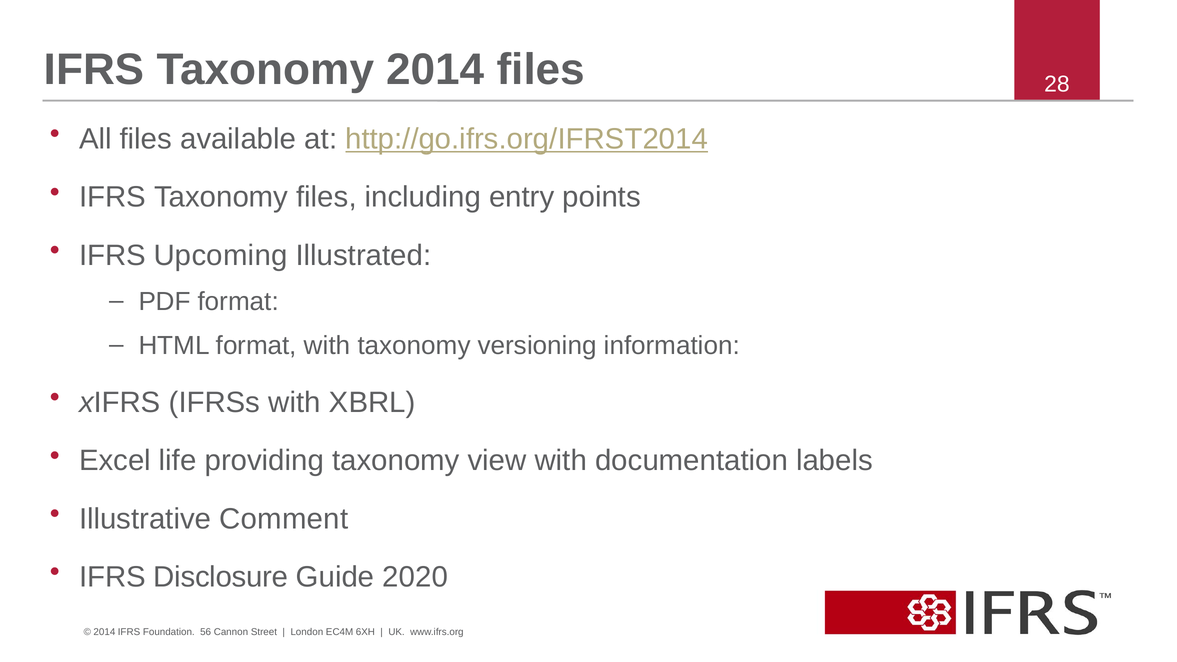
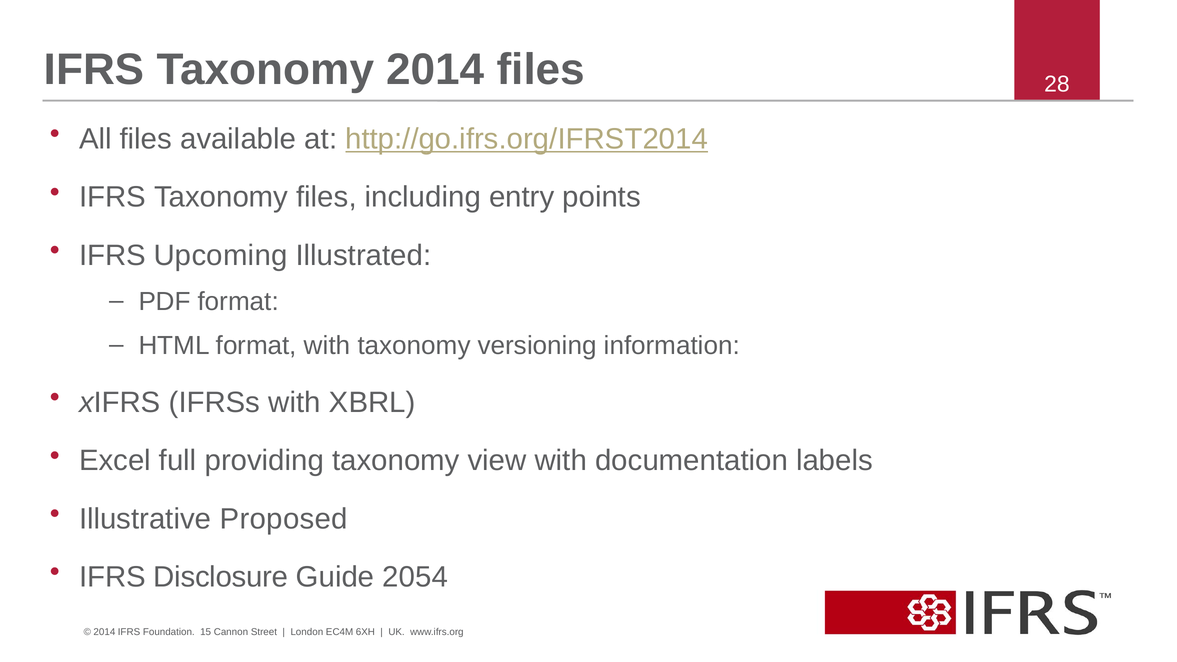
life: life -> full
Comment: Comment -> Proposed
2020: 2020 -> 2054
56: 56 -> 15
